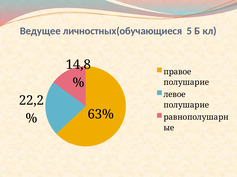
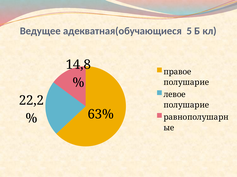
личностных(обучающиеся: личностных(обучающиеся -> адекватная(обучающиеся
